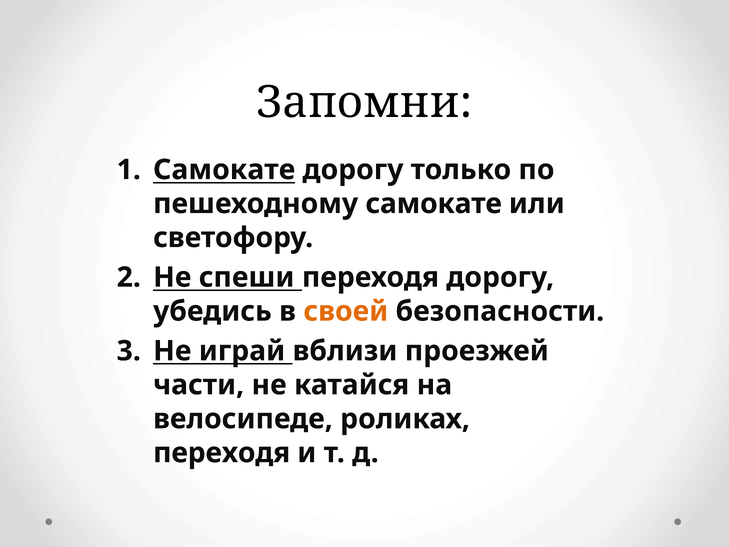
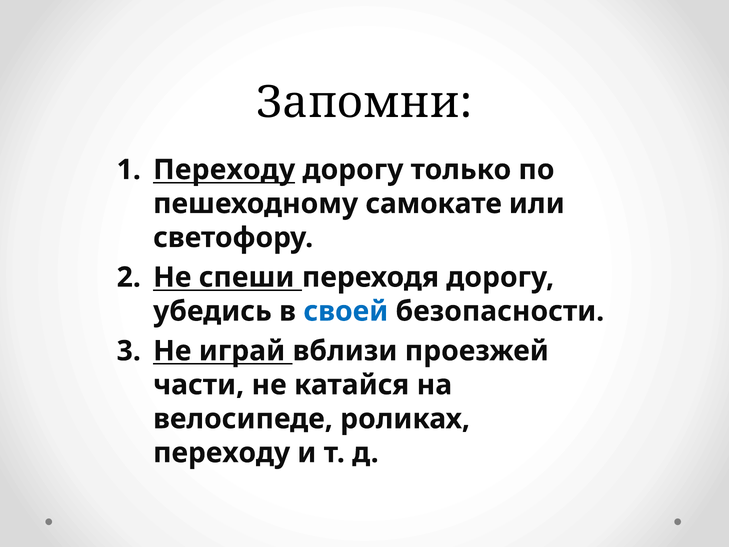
Самокате at (224, 170): Самокате -> Переходу
своей colour: orange -> blue
переходя at (222, 453): переходя -> переходу
